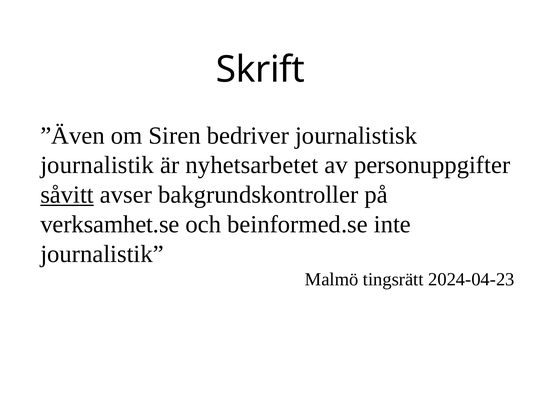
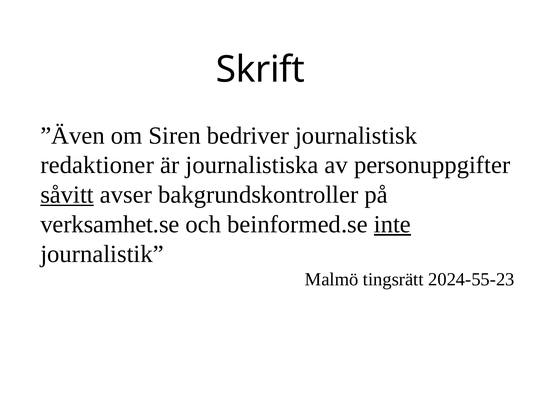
journalistik at (97, 165): journalistik -> redaktioner
nyhetsarbetet: nyhetsarbetet -> journalistiska
inte underline: none -> present
2024-04-23: 2024-04-23 -> 2024-55-23
